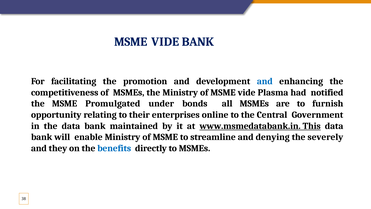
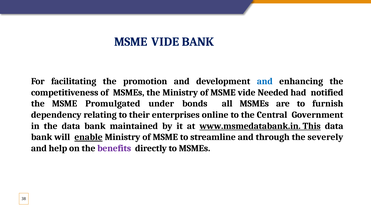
Plasma: Plasma -> Needed
opportunity: opportunity -> dependency
enable underline: none -> present
denying: denying -> through
they: they -> help
benefits colour: blue -> purple
